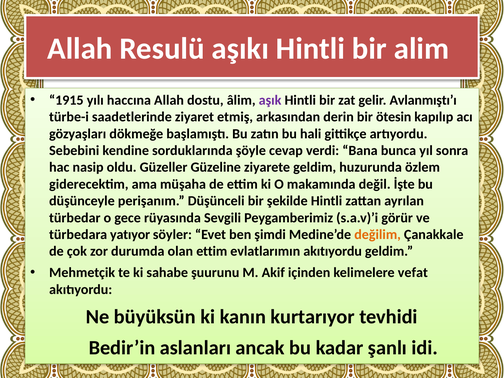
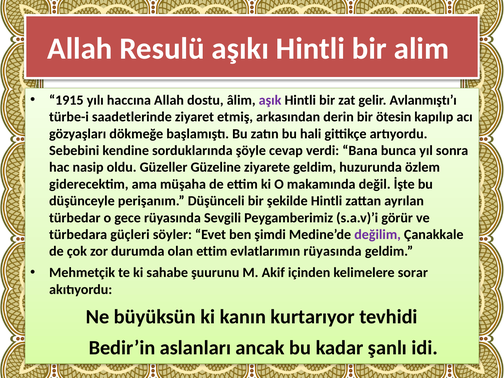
yatıyor: yatıyor -> güçleri
değilim colour: orange -> purple
evlatlarımın akıtıyordu: akıtıyordu -> rüyasında
vefat: vefat -> sorar
